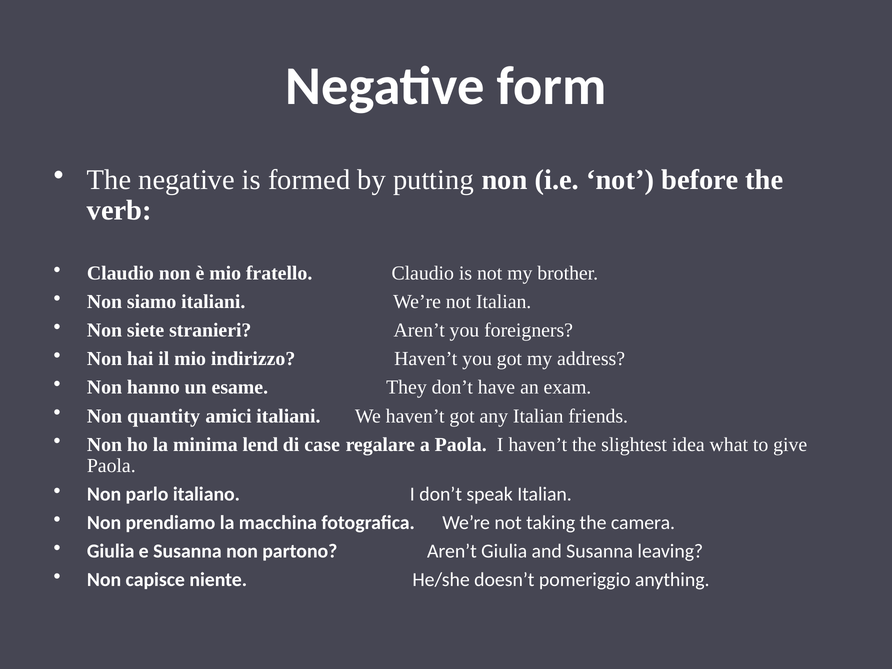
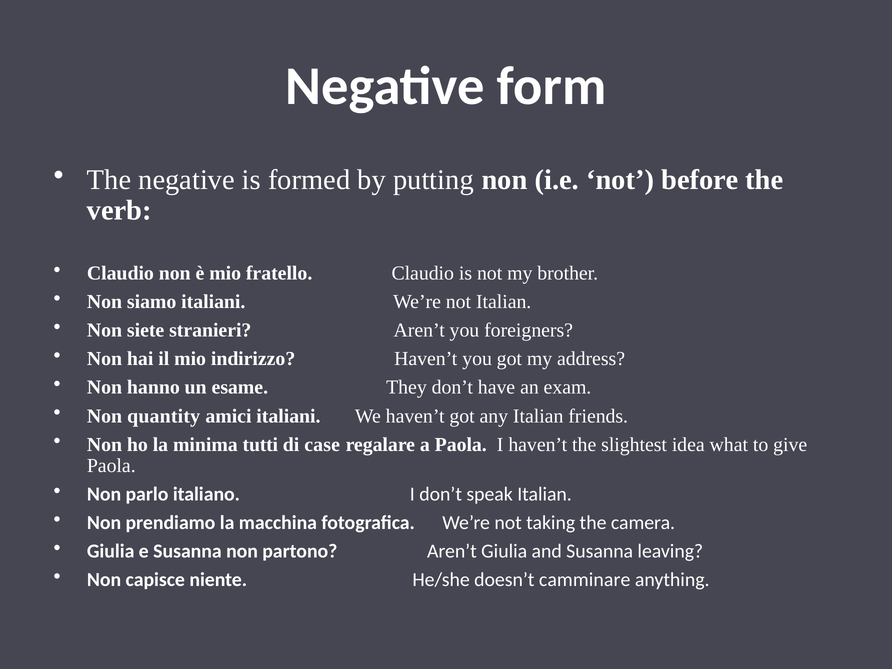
lend: lend -> tutti
pomeriggio: pomeriggio -> camminare
